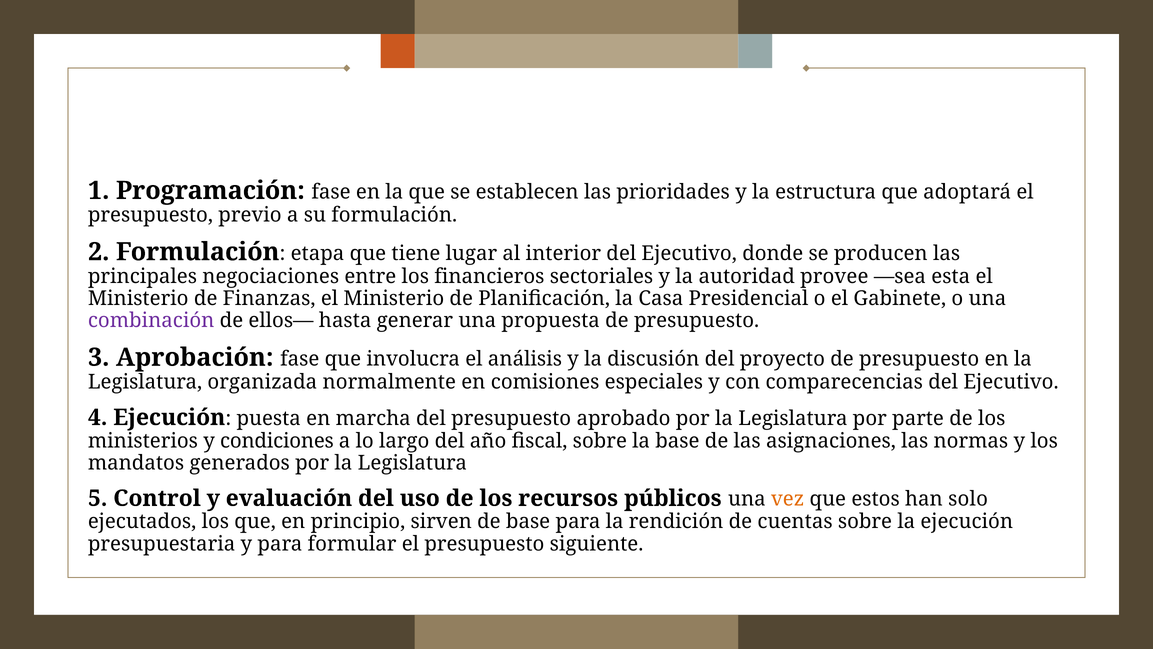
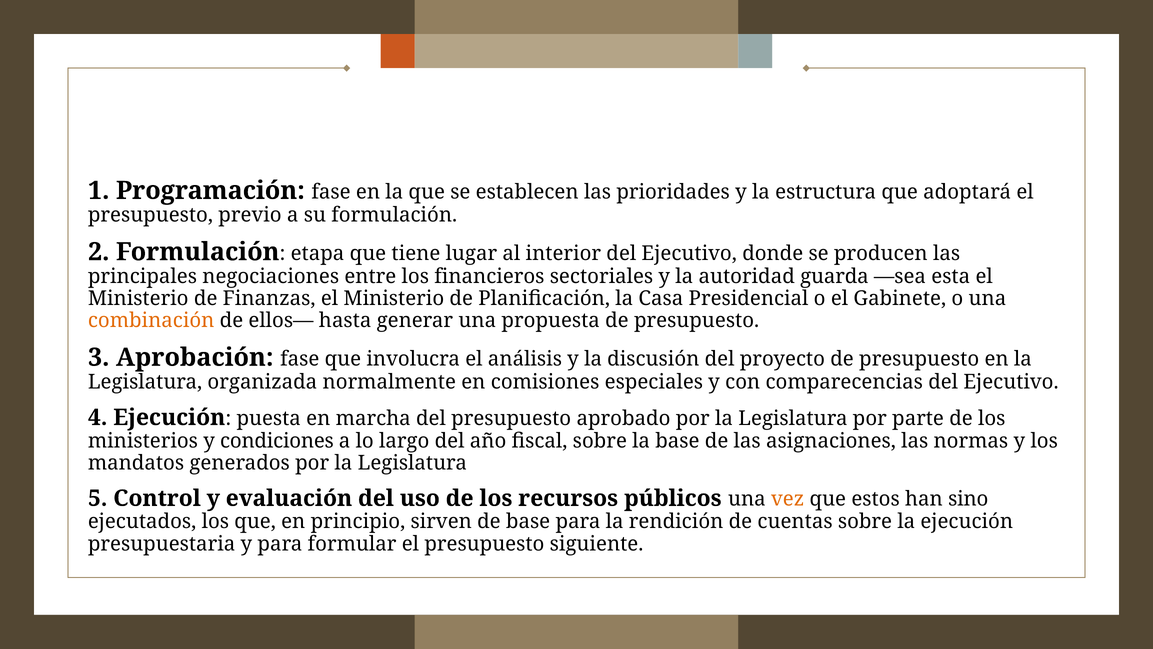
provee: provee -> guarda
combinación colour: purple -> orange
solo: solo -> sino
